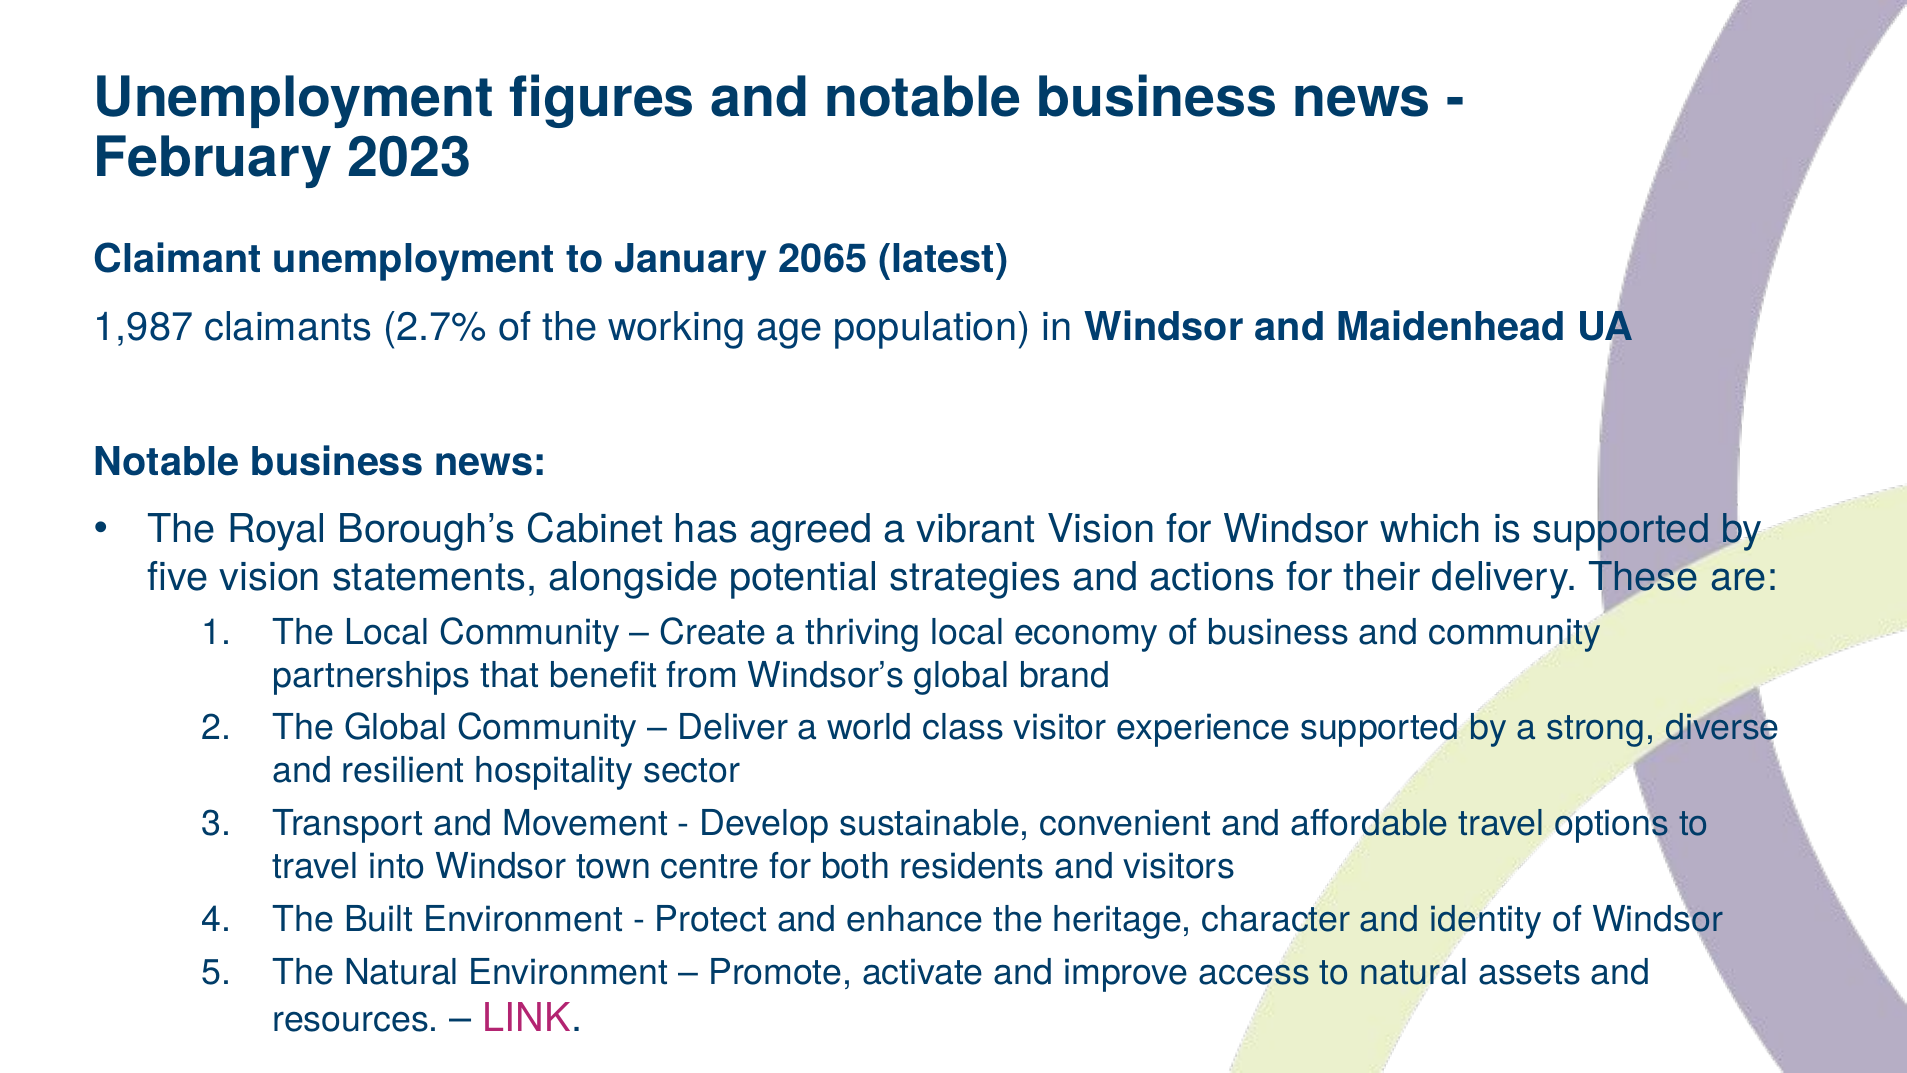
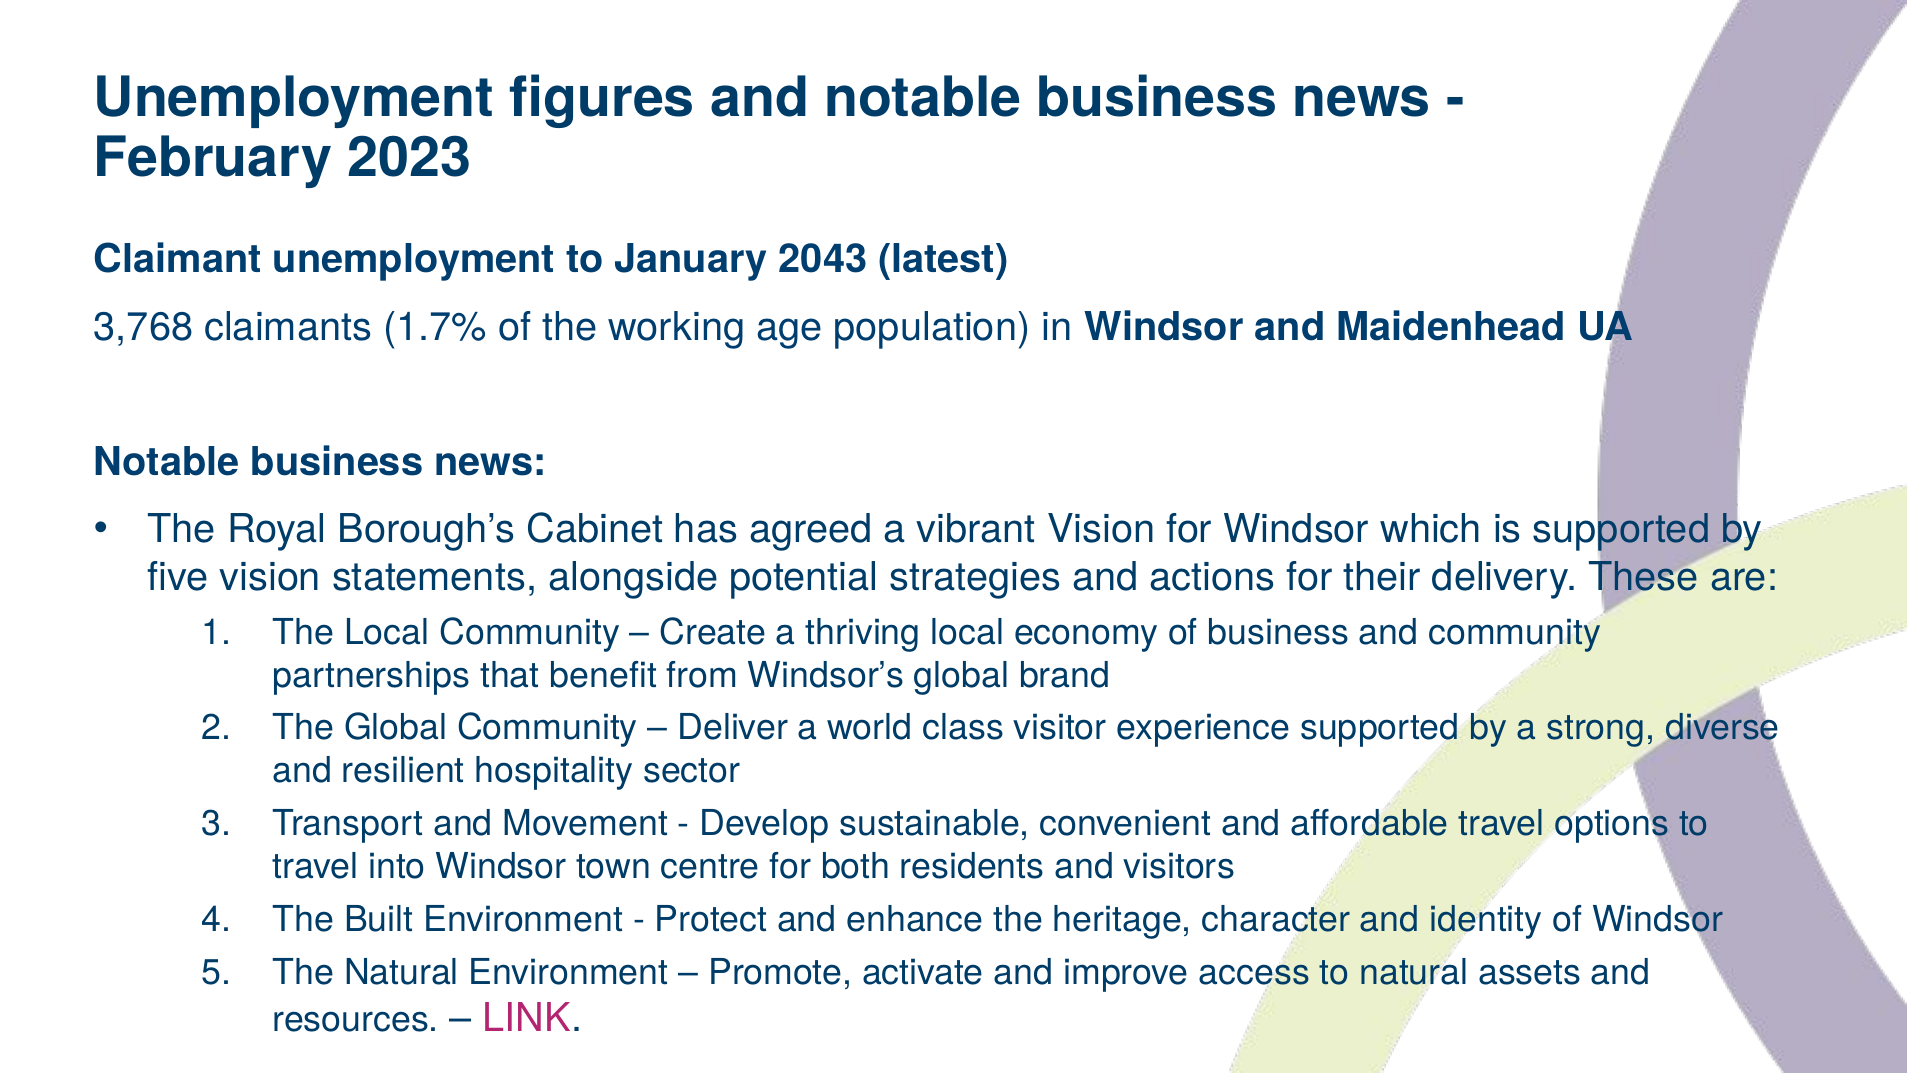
2065: 2065 -> 2043
1,987: 1,987 -> 3,768
2.7%: 2.7% -> 1.7%
